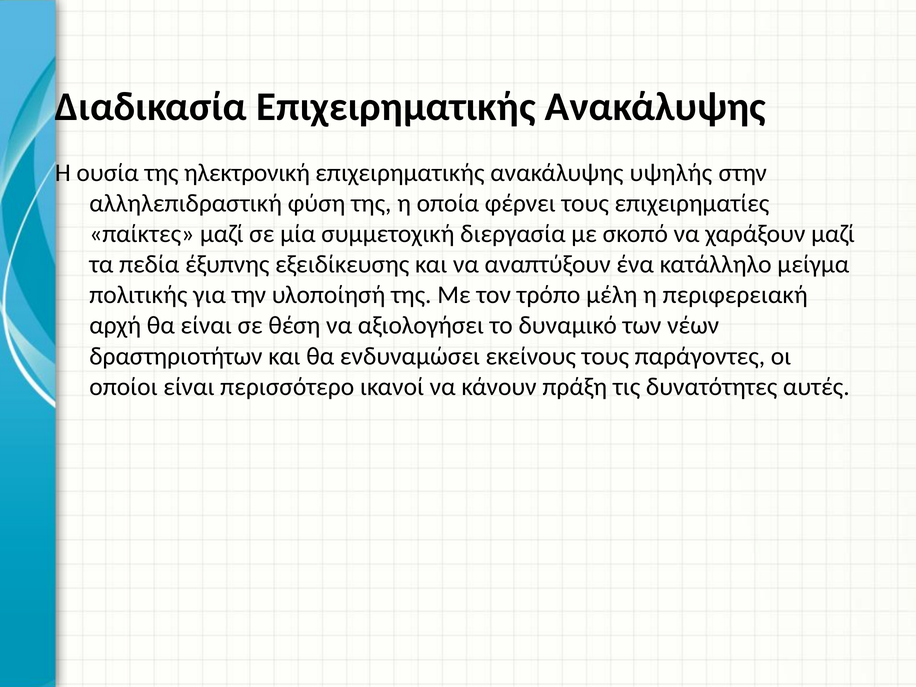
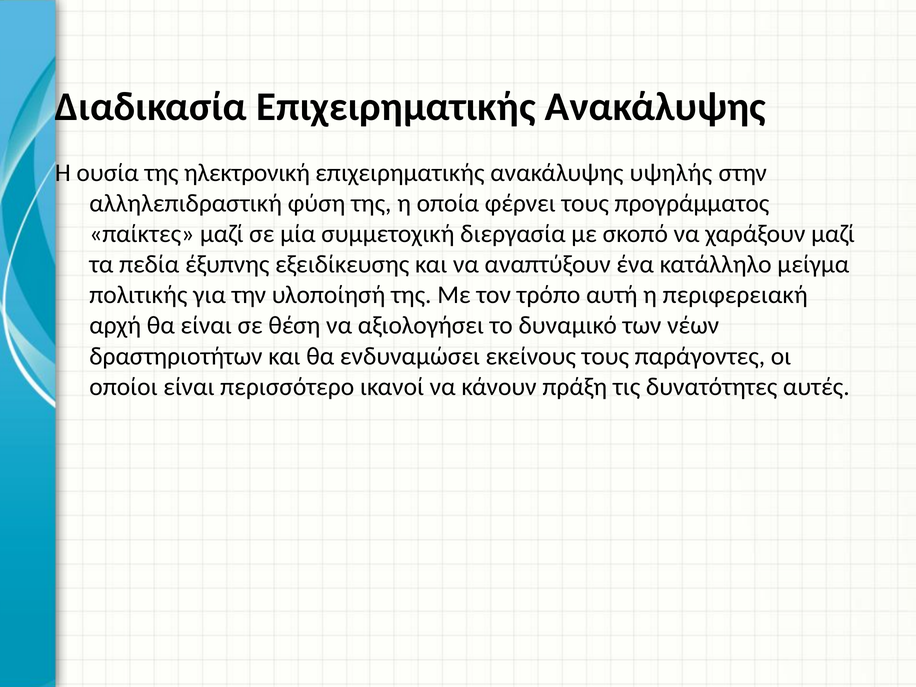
επιχειρηματίες: επιχειρηματίες -> προγράμματος
μέλη: μέλη -> αυτή
